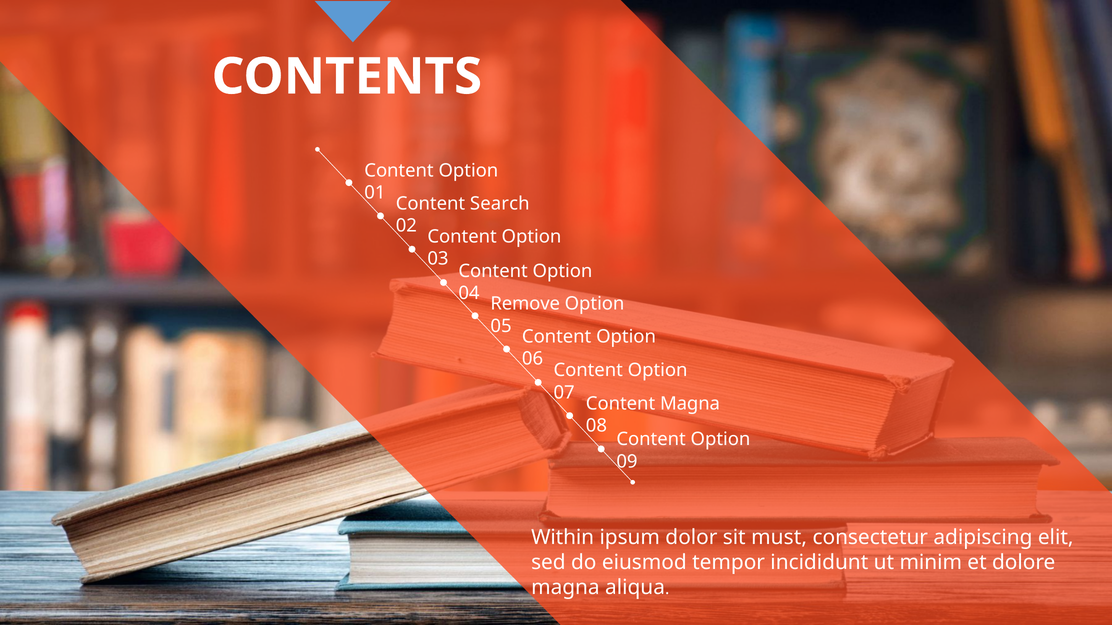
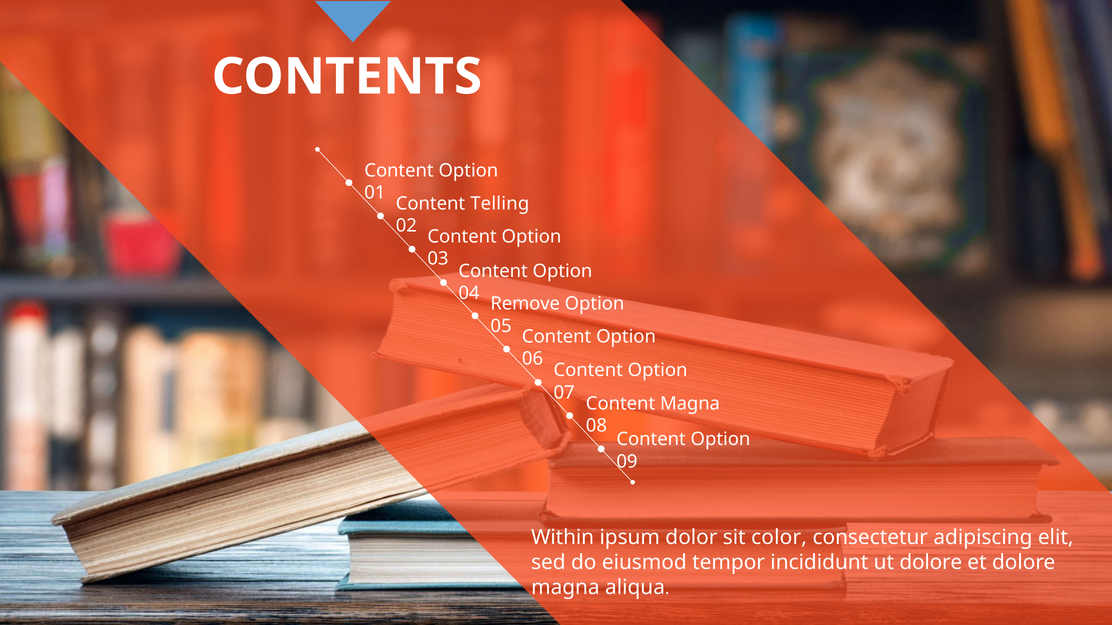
Search: Search -> Telling
must: must -> color
ut minim: minim -> dolore
